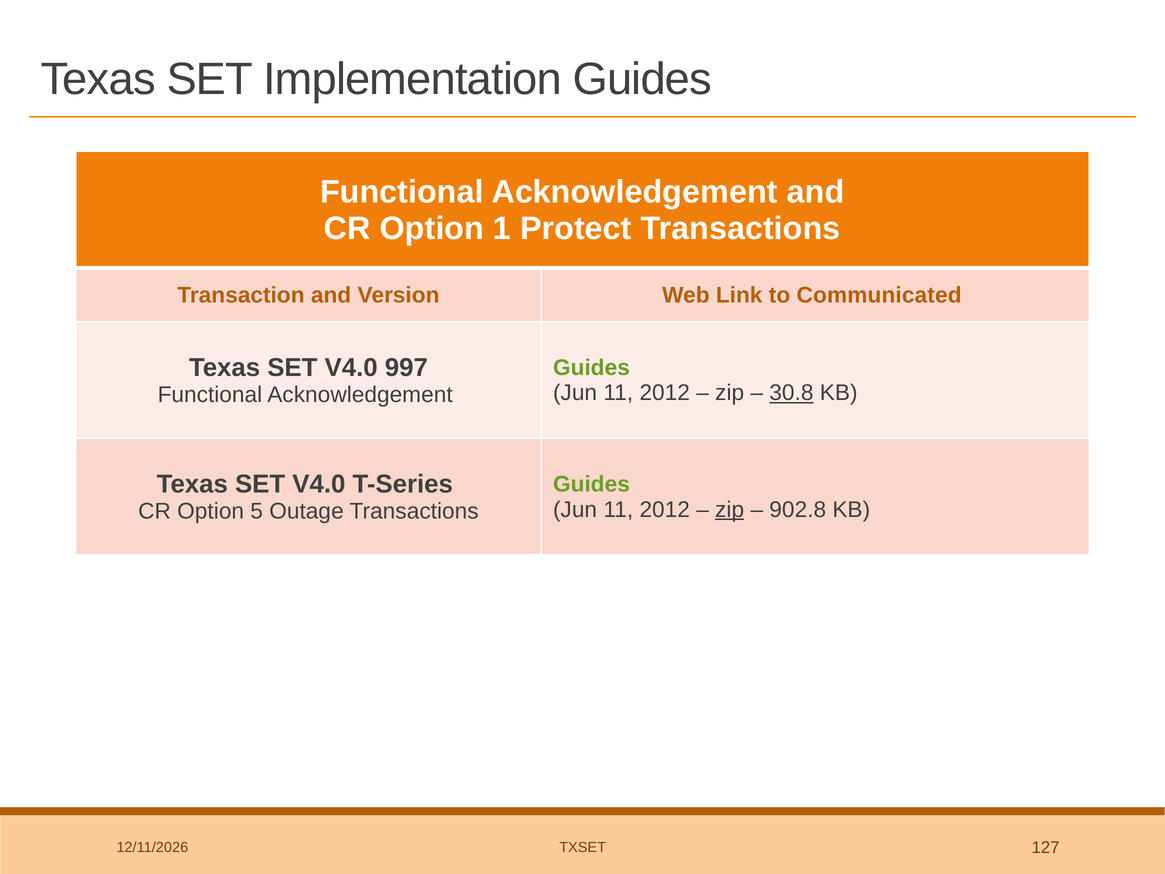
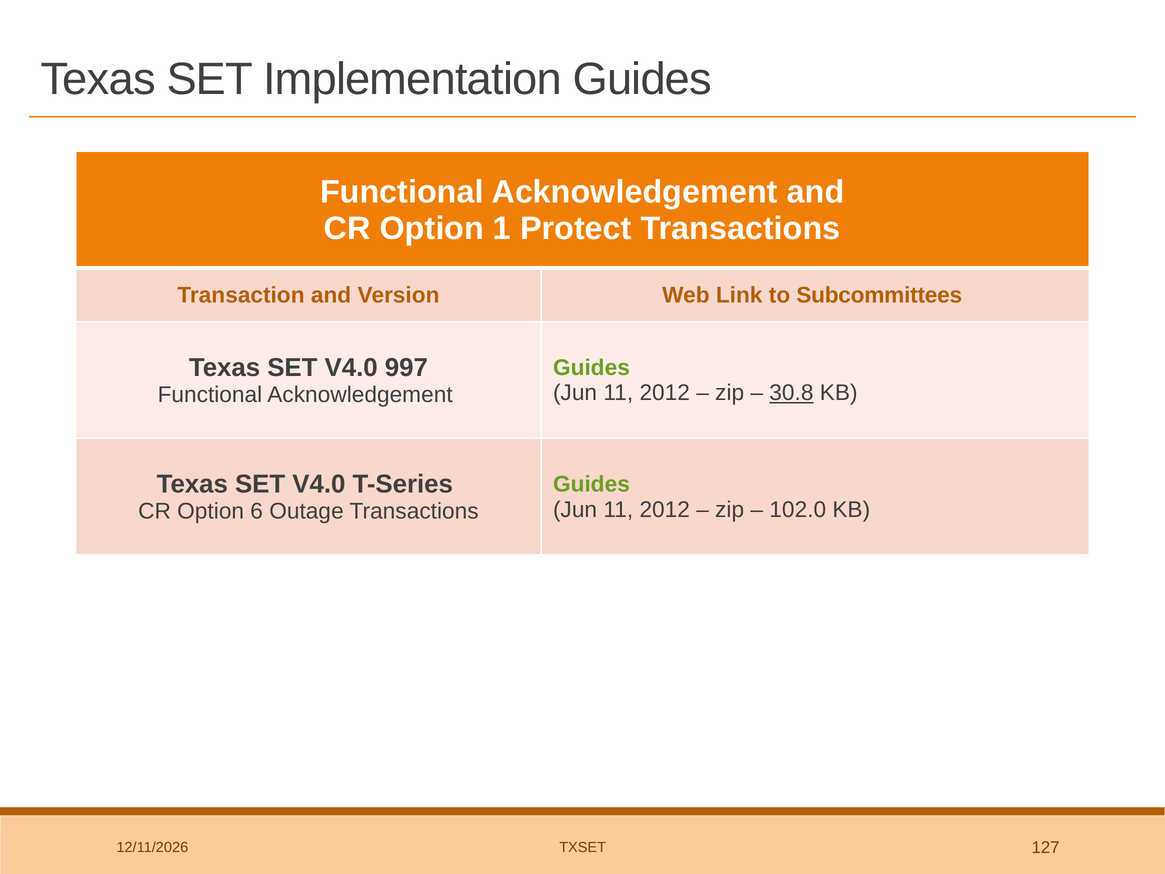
Communicated: Communicated -> Subcommittees
zip at (730, 509) underline: present -> none
902.8: 902.8 -> 102.0
5: 5 -> 6
